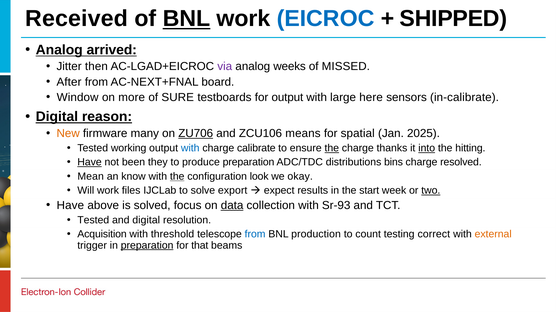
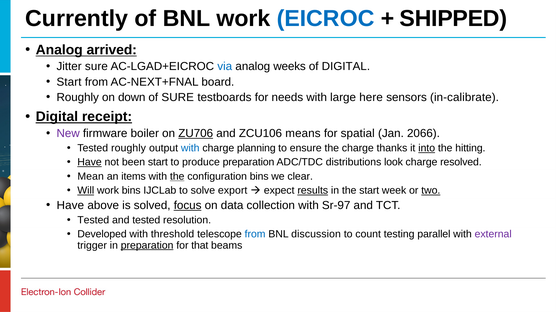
Received: Received -> Currently
BNL at (187, 19) underline: present -> none
Jitter then: then -> sure
via colour: purple -> blue
of MISSED: MISSED -> DIGITAL
After at (69, 82): After -> Start
Window at (78, 97): Window -> Roughly
more: more -> down
for output: output -> needs
reason: reason -> receipt
New colour: orange -> purple
many: many -> boiler
2025: 2025 -> 2066
Tested working: working -> roughly
calibrate: calibrate -> planning
the at (332, 148) underline: present -> none
been they: they -> start
bins: bins -> look
know: know -> items
configuration look: look -> bins
okay: okay -> clear
Will underline: none -> present
work files: files -> bins
results underline: none -> present
focus underline: none -> present
data underline: present -> none
Sr-93: Sr-93 -> Sr-97
and digital: digital -> tested
Acquisition: Acquisition -> Developed
production: production -> discussion
correct: correct -> parallel
external colour: orange -> purple
